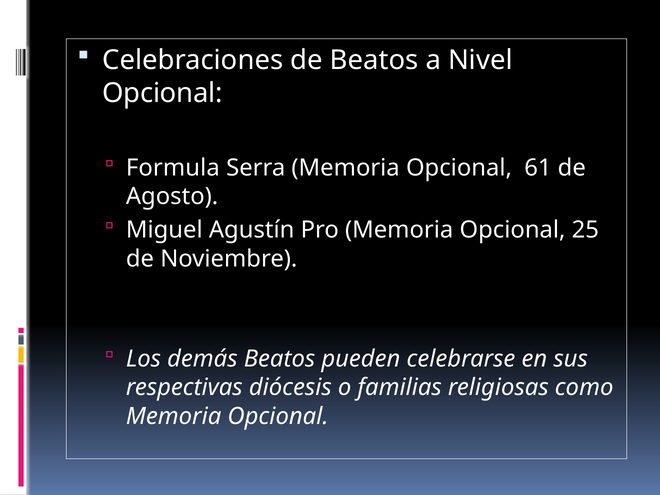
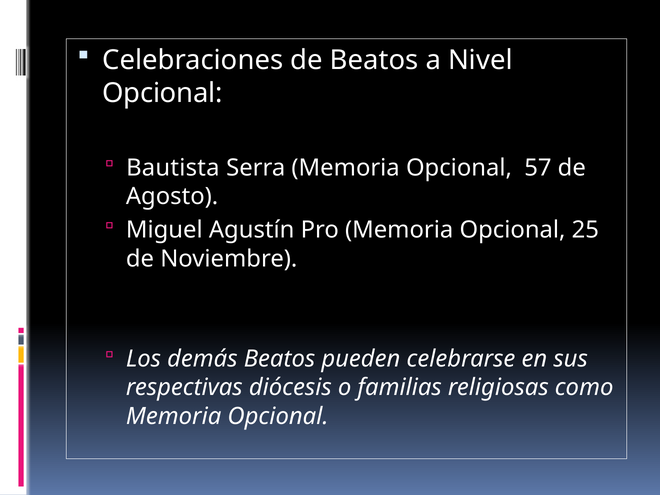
Formula: Formula -> Bautista
61: 61 -> 57
